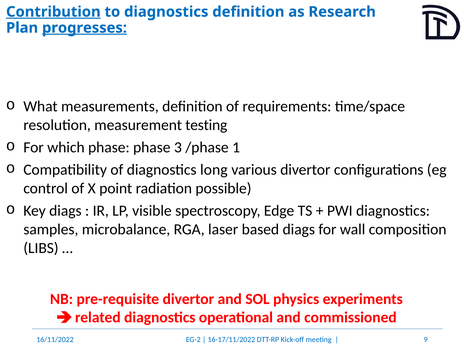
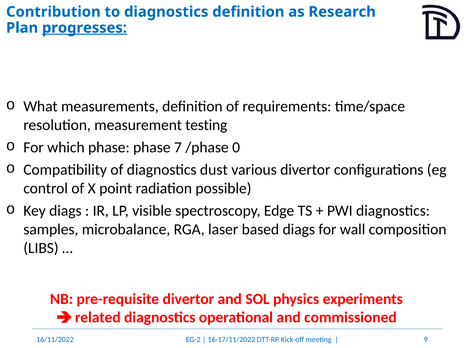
Contribution underline: present -> none
3: 3 -> 7
1: 1 -> 0
long: long -> dust
